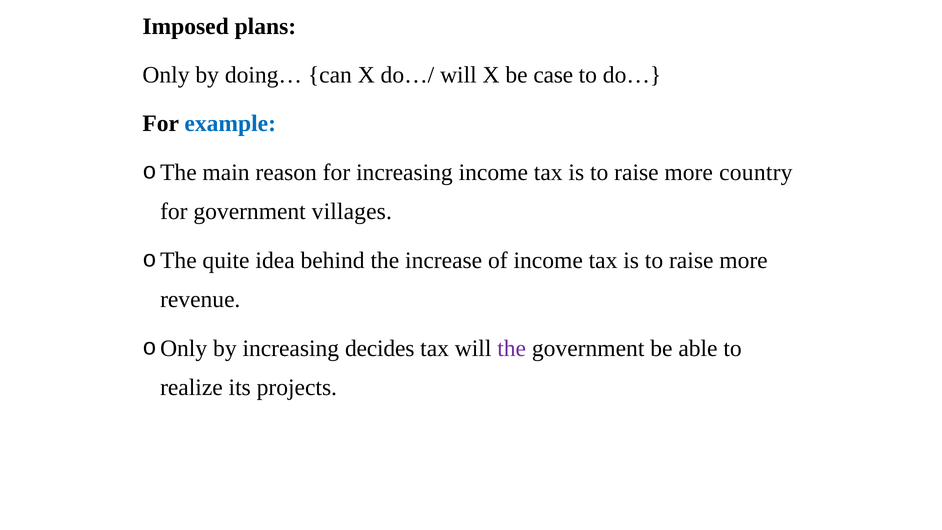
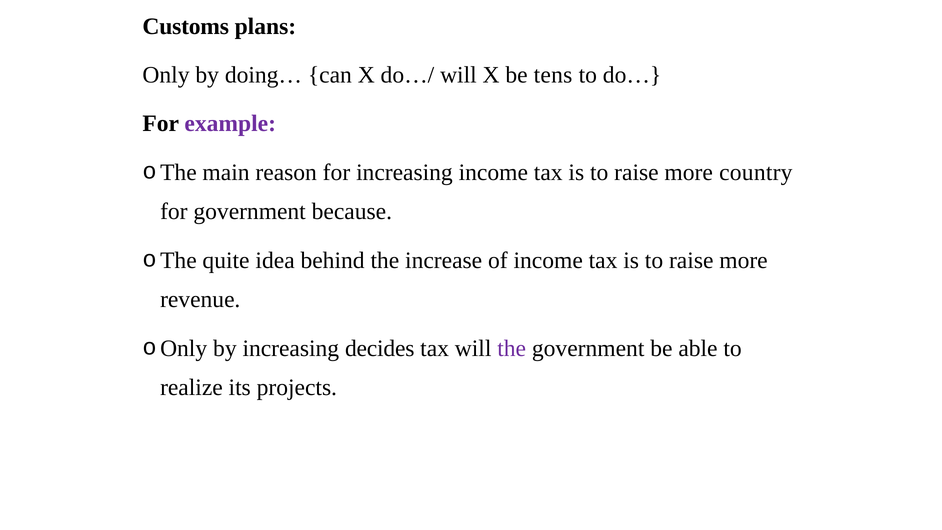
Imposed: Imposed -> Customs
case: case -> tens
example colour: blue -> purple
villages: villages -> because
